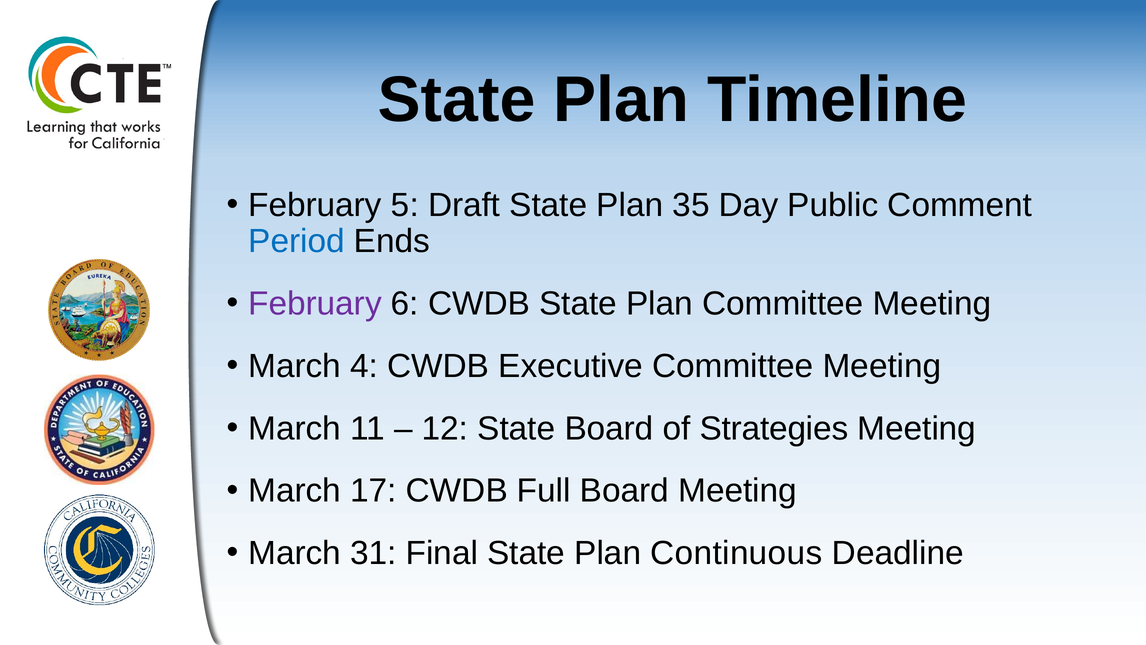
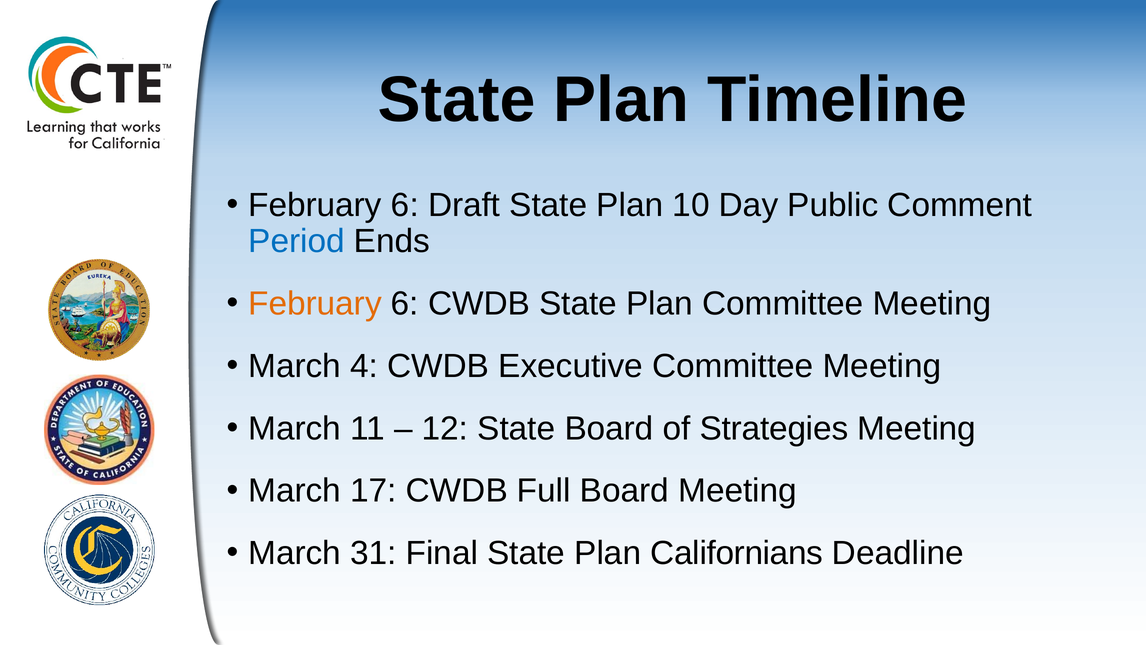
5 at (405, 205): 5 -> 6
35: 35 -> 10
February at (315, 303) colour: purple -> orange
Continuous: Continuous -> Californians
